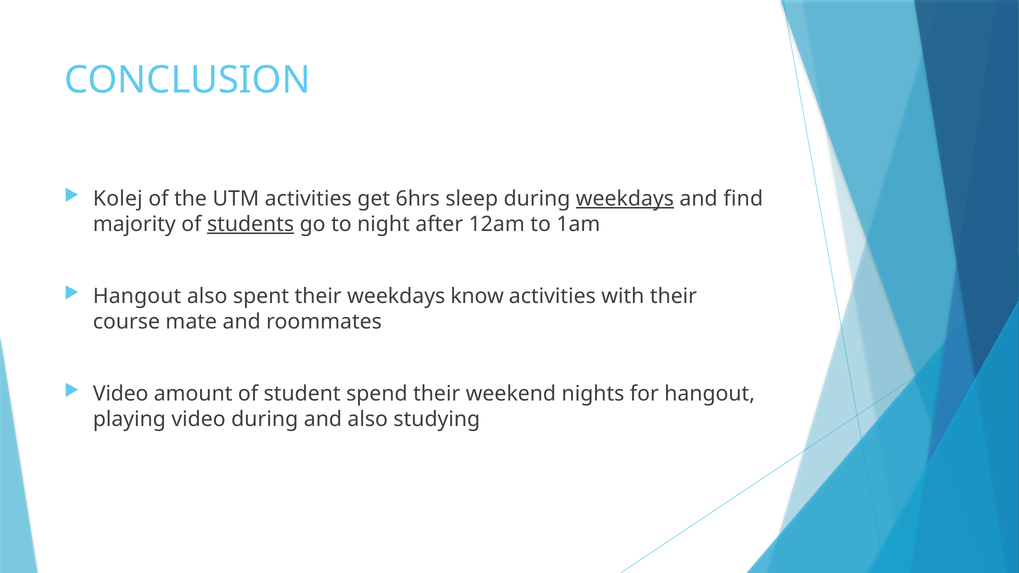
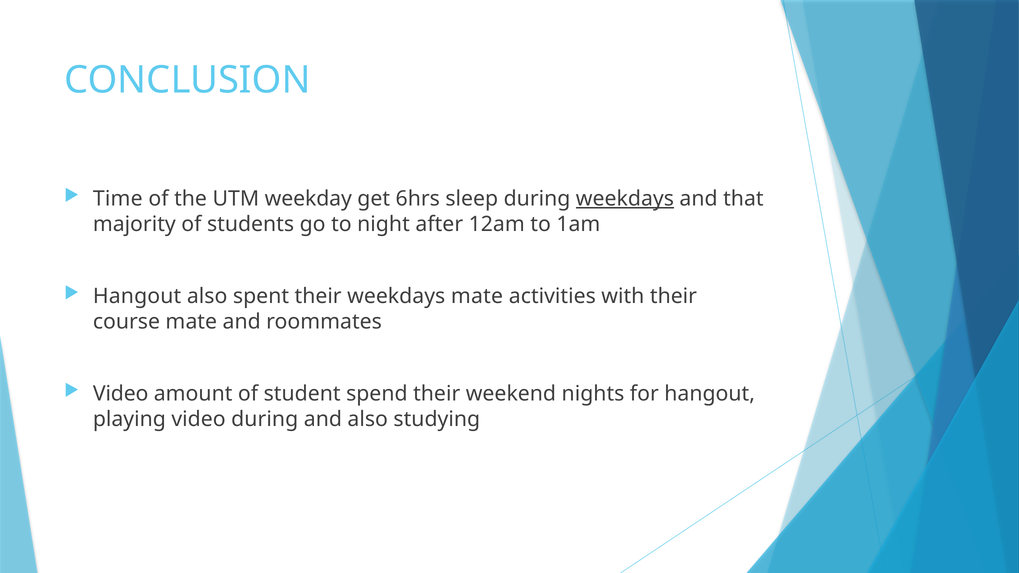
Kolej: Kolej -> Time
UTM activities: activities -> weekday
find: find -> that
students underline: present -> none
weekdays know: know -> mate
